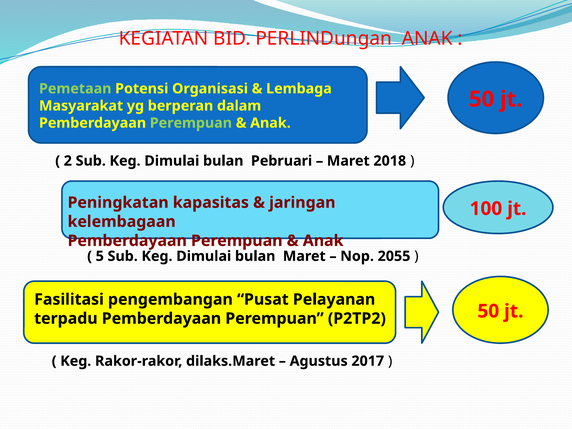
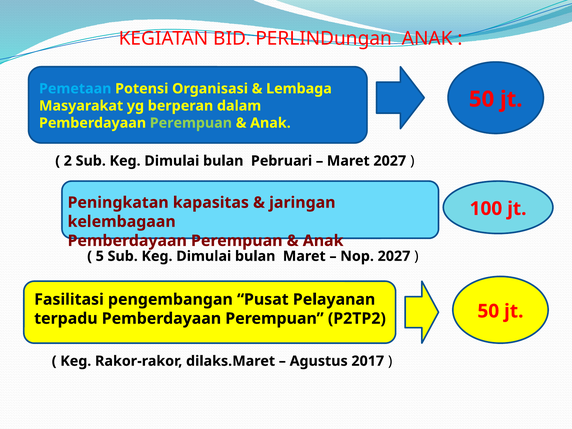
Pemetaan colour: light green -> light blue
Maret 2018: 2018 -> 2027
Nop 2055: 2055 -> 2027
